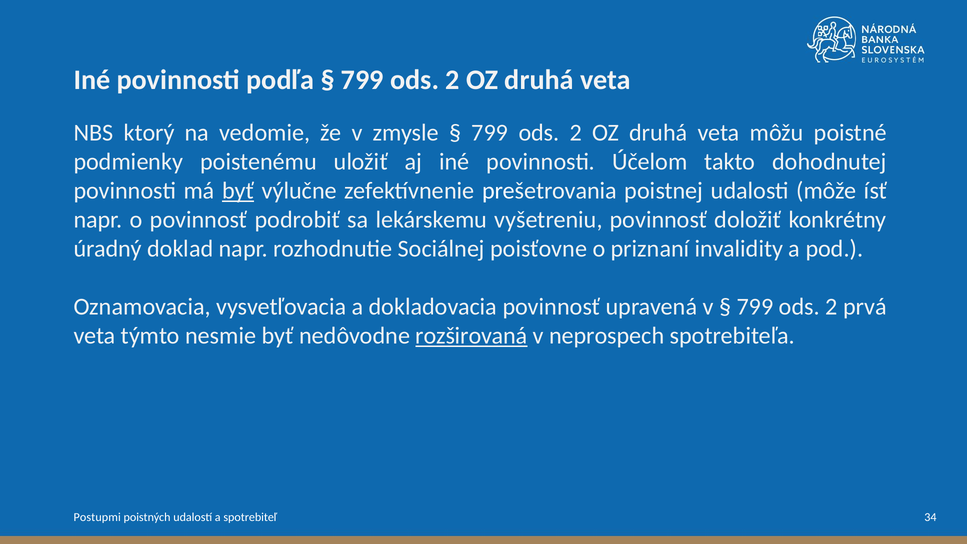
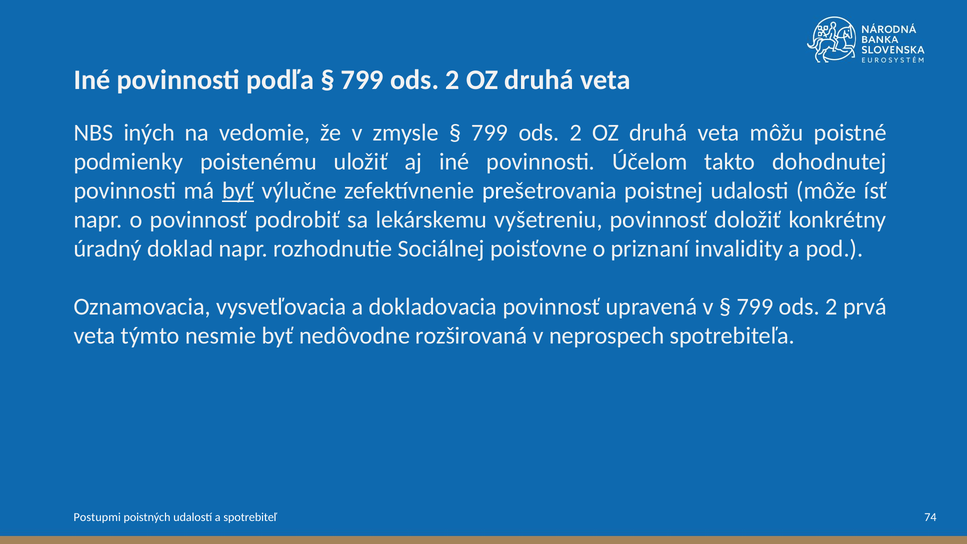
ktorý: ktorý -> iných
rozširovaná underline: present -> none
34: 34 -> 74
